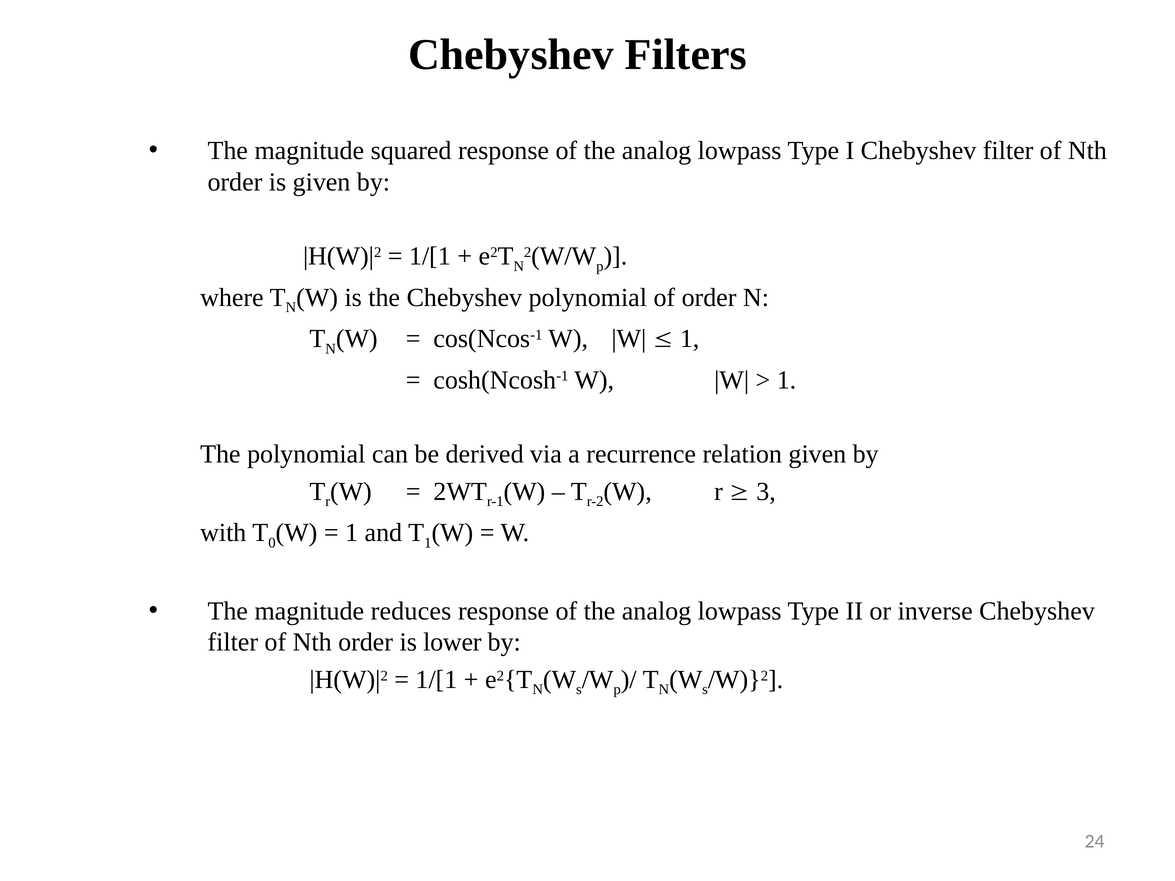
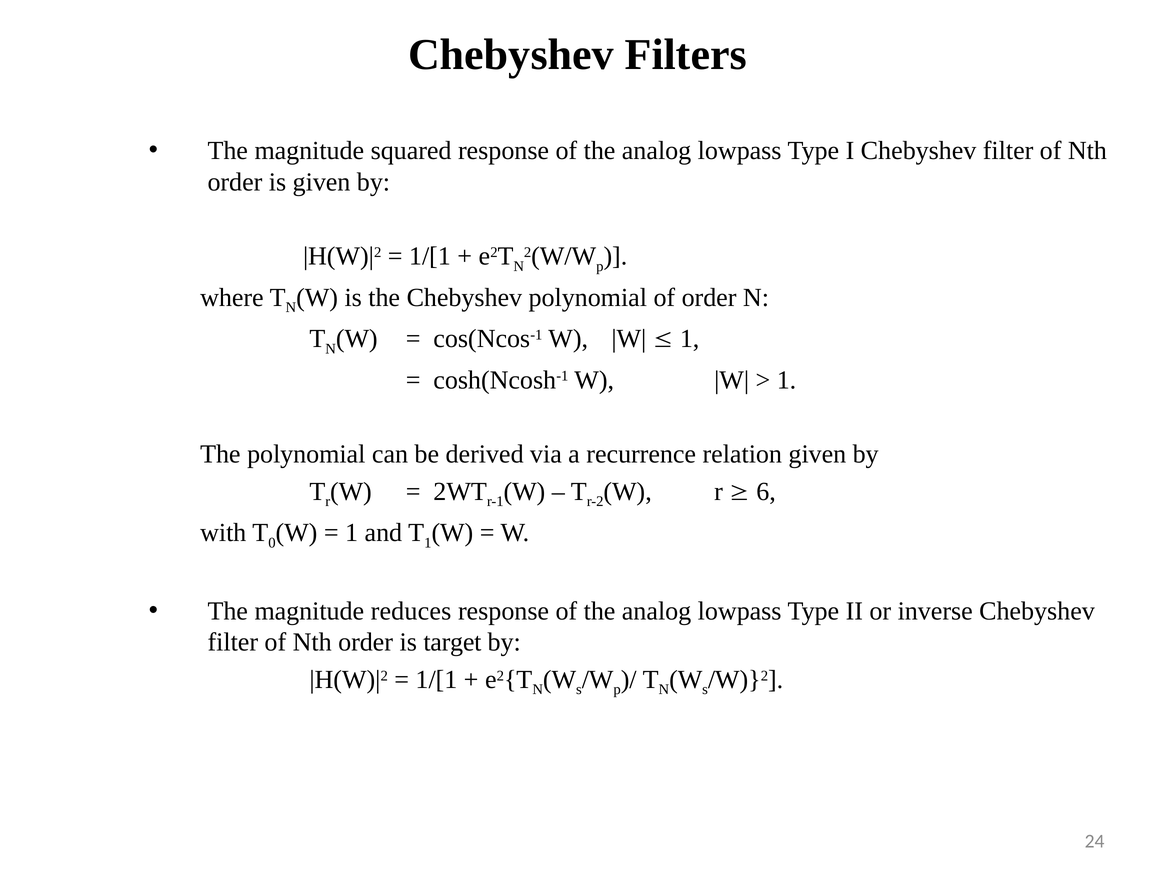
3: 3 -> 6
lower: lower -> target
